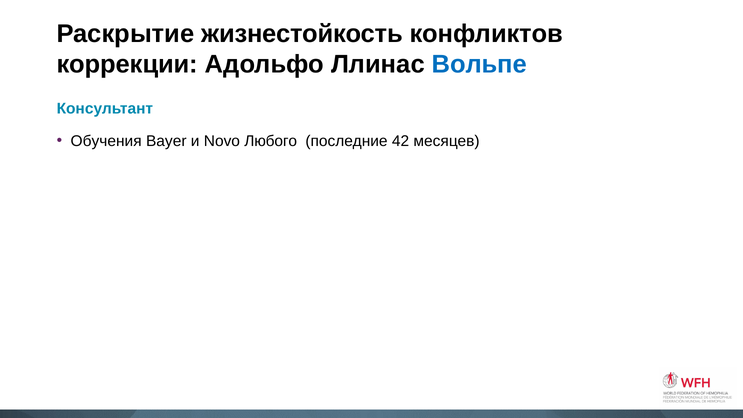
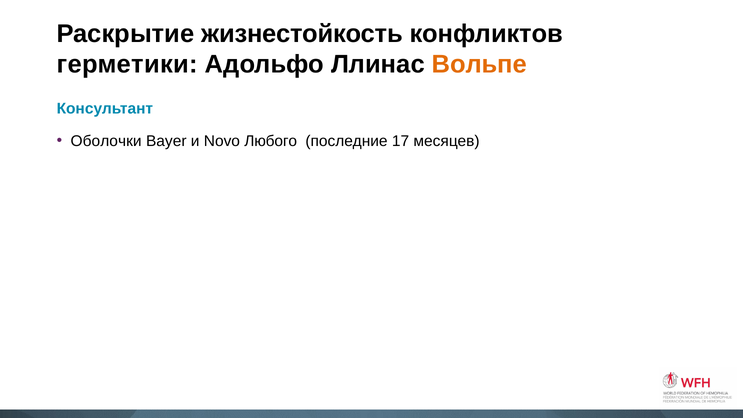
коррекции: коррекции -> герметики
Вольпе colour: blue -> orange
Обучения: Обучения -> Оболочки
42: 42 -> 17
